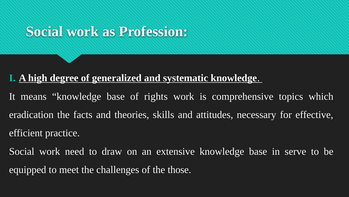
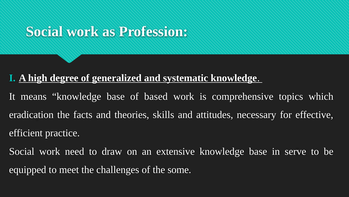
rights: rights -> based
those: those -> some
